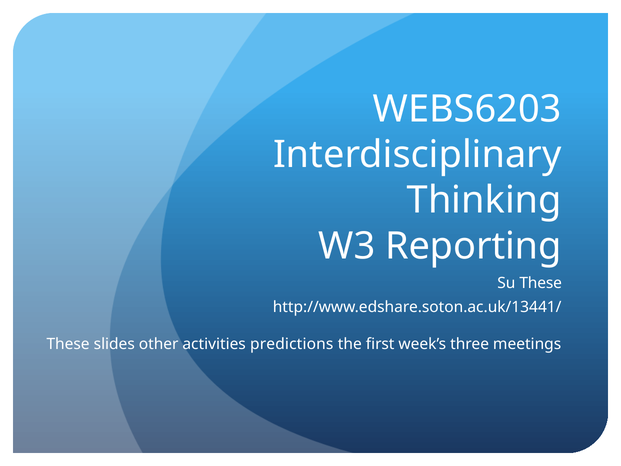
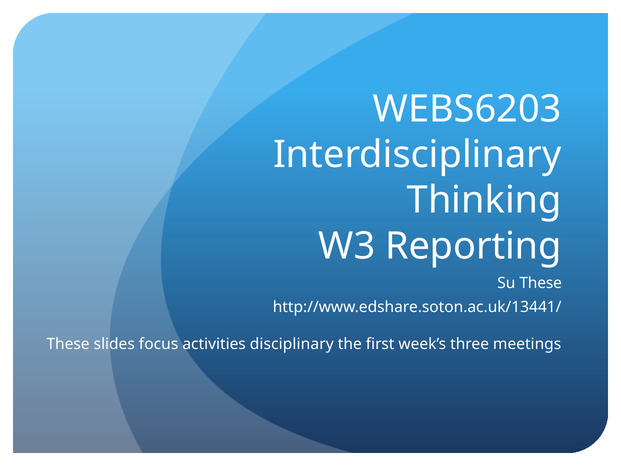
other: other -> focus
predictions: predictions -> disciplinary
